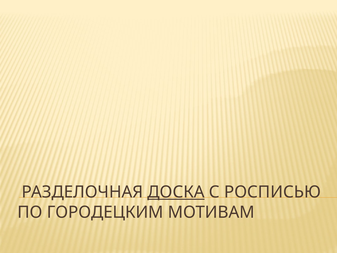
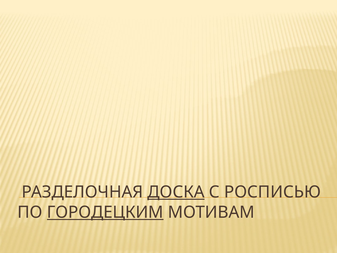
ГОРОДЕЦКИМ underline: none -> present
